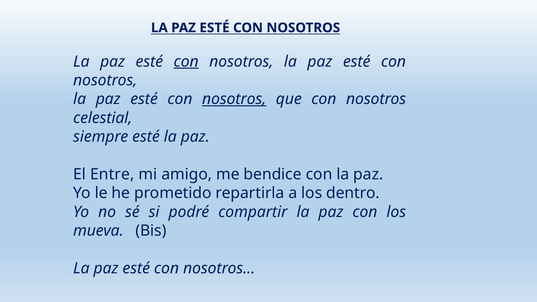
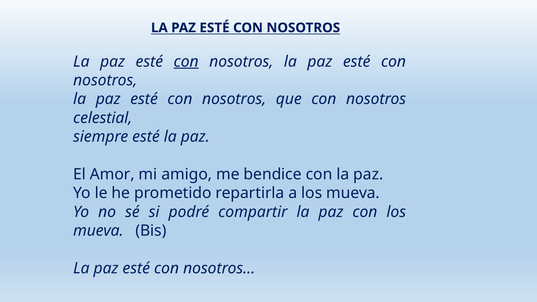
nosotros at (234, 99) underline: present -> none
Entre: Entre -> Amor
a los dentro: dentro -> mueva
